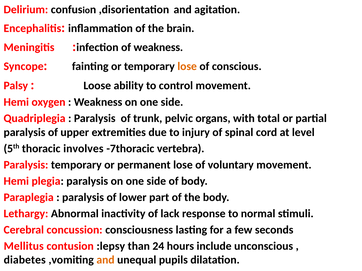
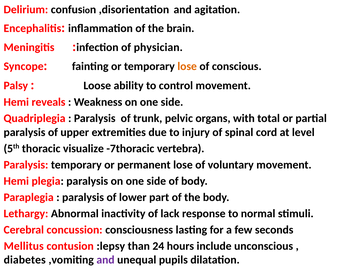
of weakness: weakness -> physician
oxygen: oxygen -> reveals
involves: involves -> visualize
and at (105, 260) colour: orange -> purple
